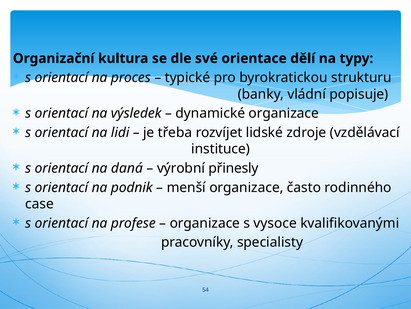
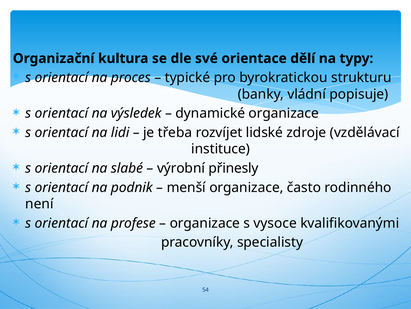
daná: daná -> slabé
case: case -> není
